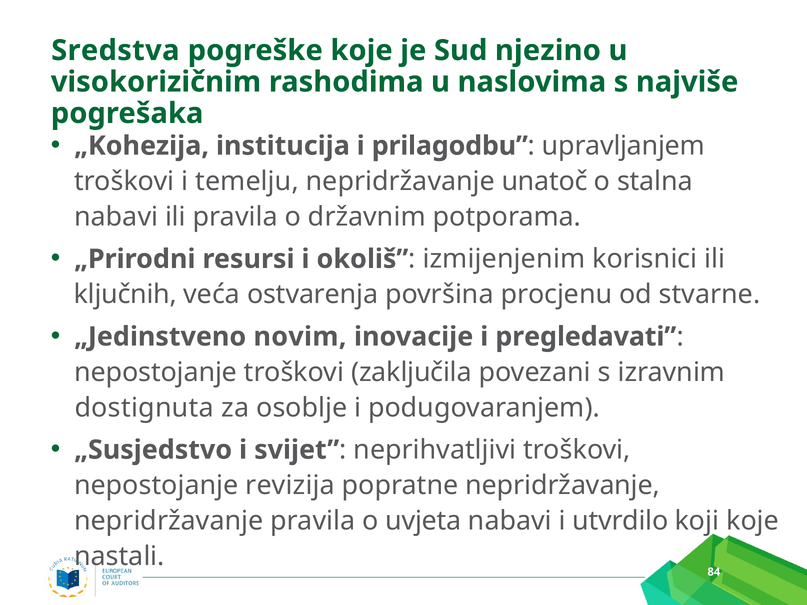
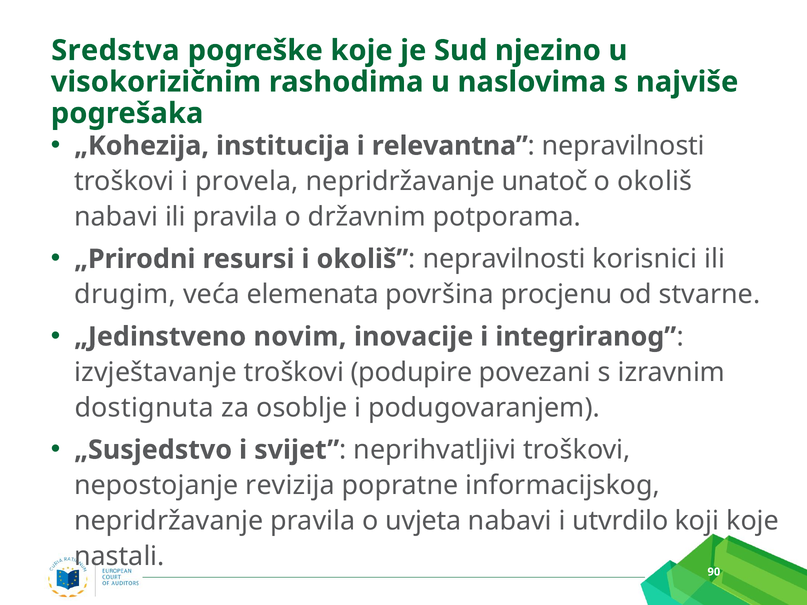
prilagodbu: prilagodbu -> relevantna
upravljanjem at (623, 146): upravljanjem -> nepravilnosti
temelju: temelju -> provela
o stalna: stalna -> okoliš
izmijenjenim at (504, 259): izmijenjenim -> nepravilnosti
ključnih: ključnih -> drugim
ostvarenja: ostvarenja -> elemenata
pregledavati: pregledavati -> integriranog
nepostojanje at (156, 372): nepostojanje -> izvještavanje
zaključila: zaključila -> podupire
popratne nepridržavanje: nepridržavanje -> informacijskog
84: 84 -> 90
